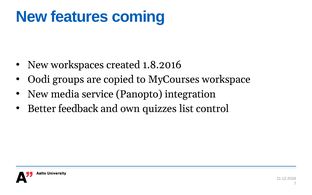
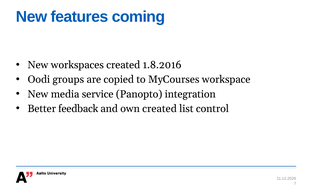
own quizzes: quizzes -> created
